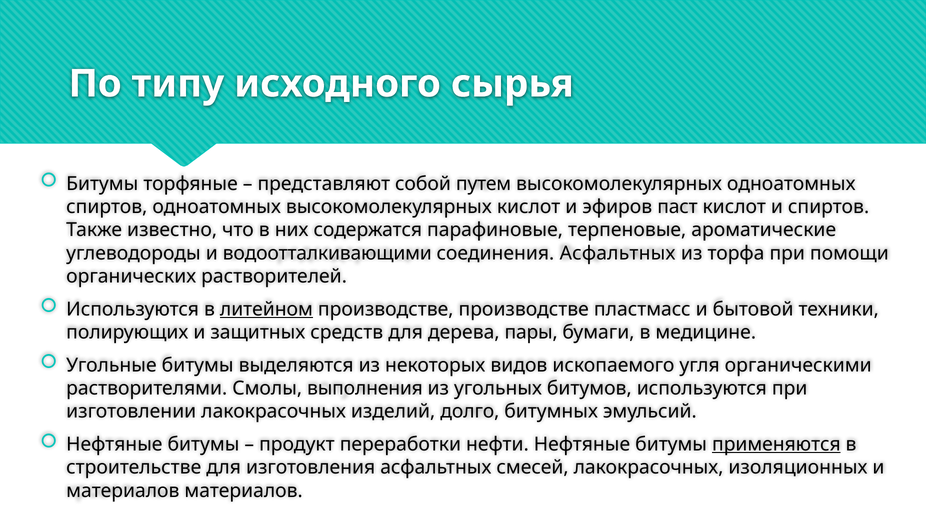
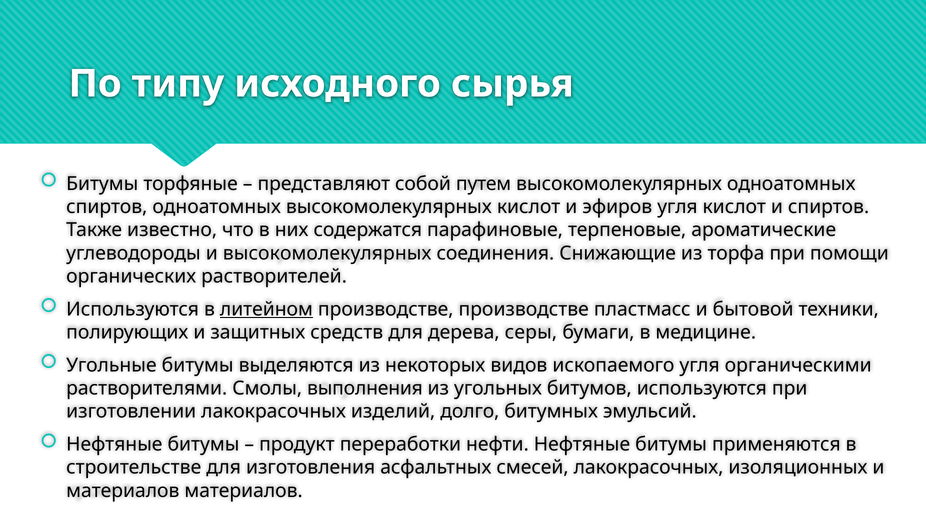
эфиров паст: паст -> угля
и водоотталкивающими: водоотталкивающими -> высокомолекулярных
соединения Асфальтных: Асфальтных -> Снижающие
пары: пары -> серы
применяются underline: present -> none
